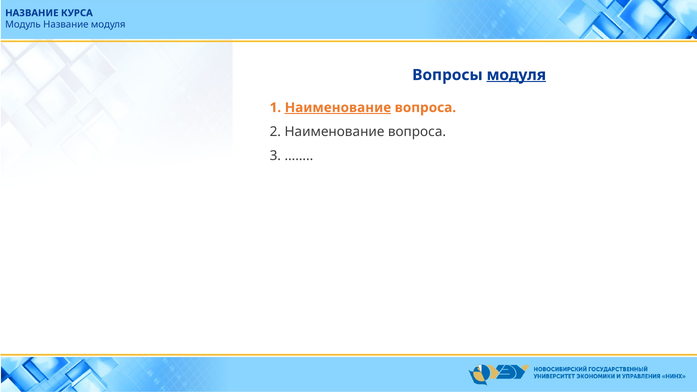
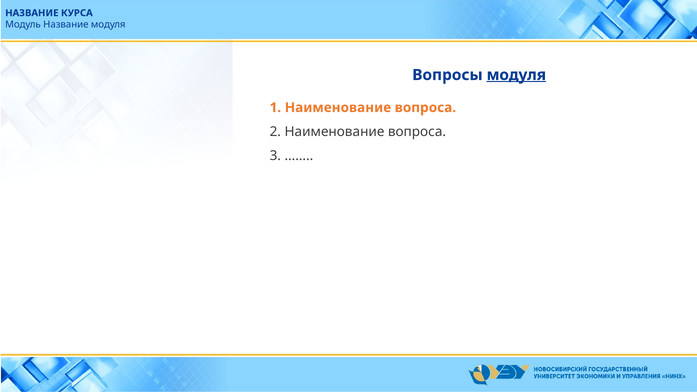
Наименование at (338, 108) underline: present -> none
